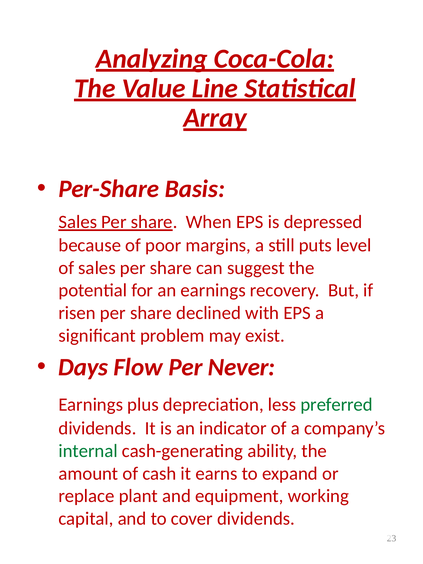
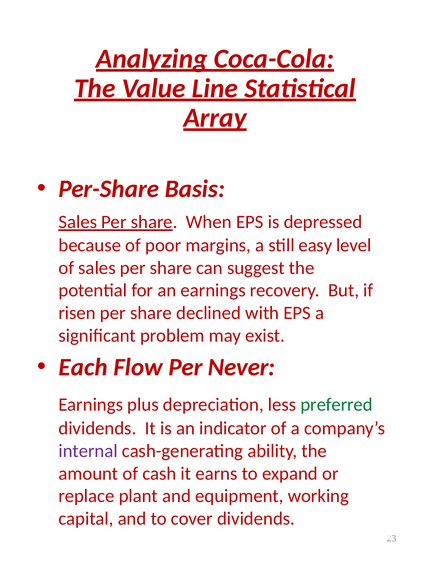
puts: puts -> easy
Days: Days -> Each
internal colour: green -> purple
